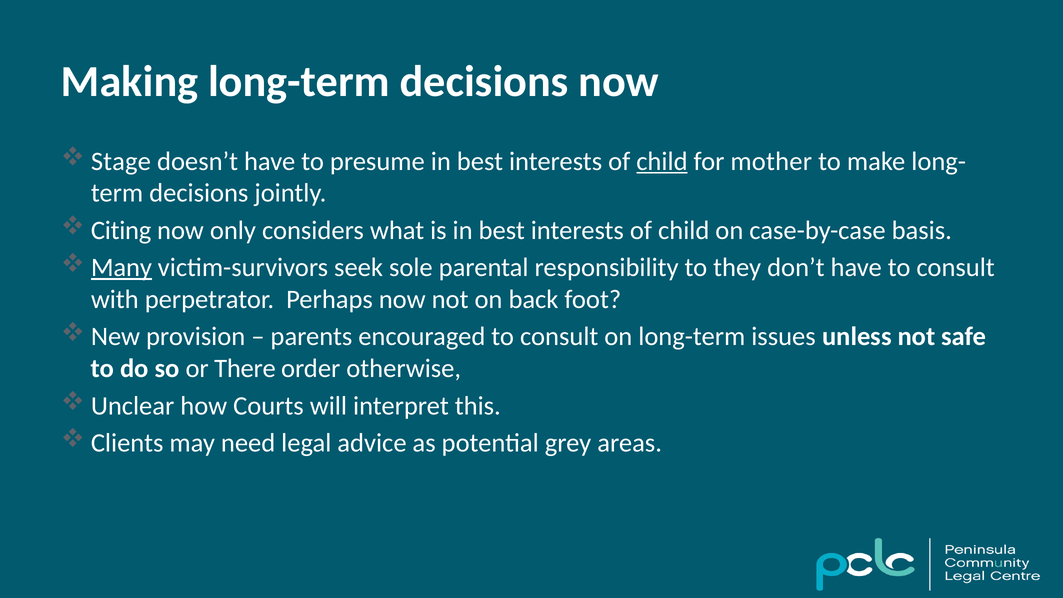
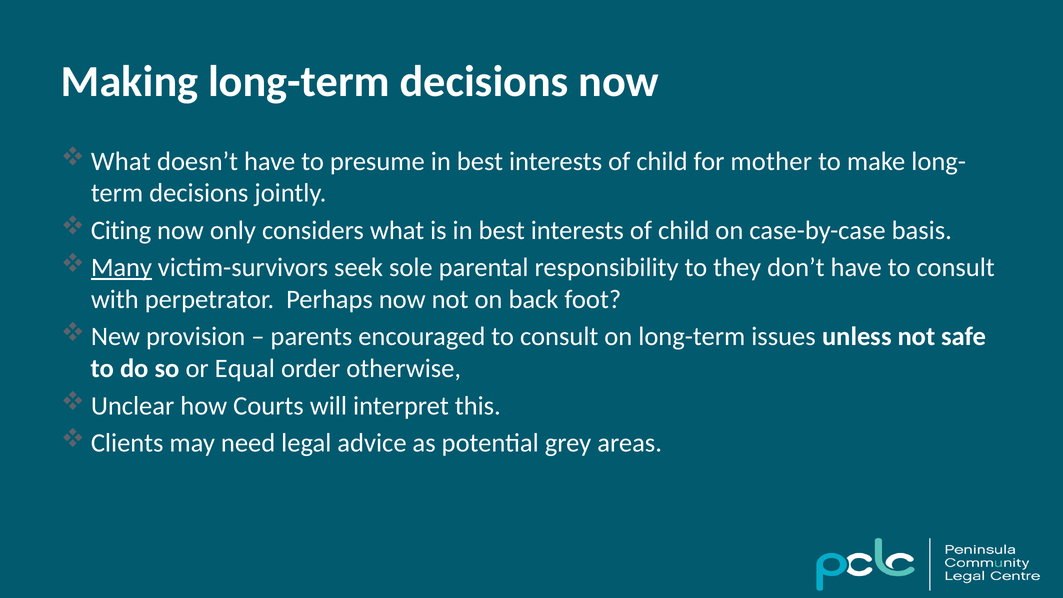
Stage at (121, 161): Stage -> What
child at (662, 161) underline: present -> none
There: There -> Equal
